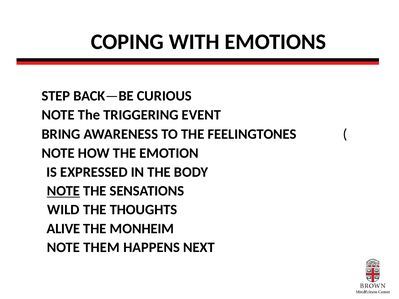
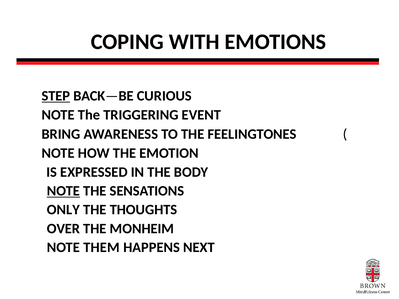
STEP underline: none -> present
WILD: WILD -> ONLY
ALIVE: ALIVE -> OVER
